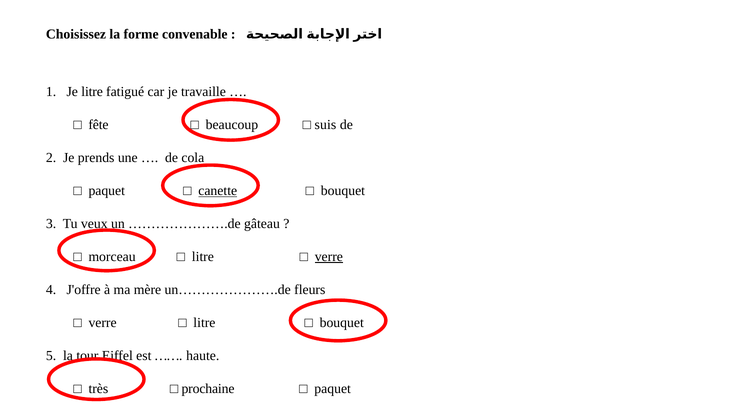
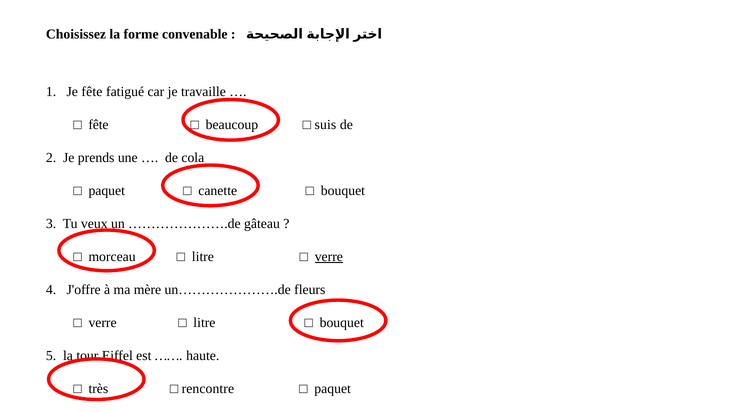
Je litre: litre -> fête
canette underline: present -> none
prochaine: prochaine -> rencontre
